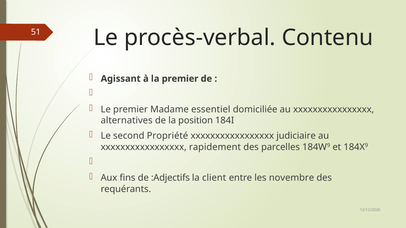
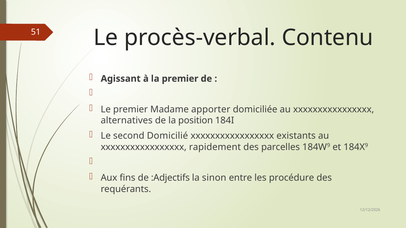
essentiel: essentiel -> apporter
Propriété: Propriété -> Domicilié
judiciaire: judiciaire -> existants
client: client -> sinon
novembre: novembre -> procédure
